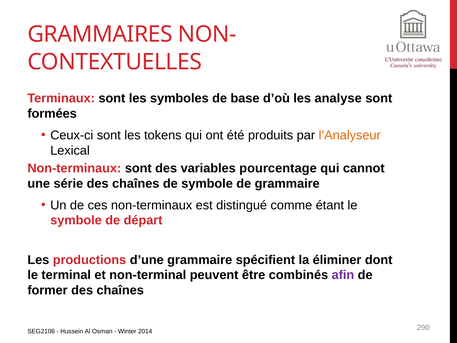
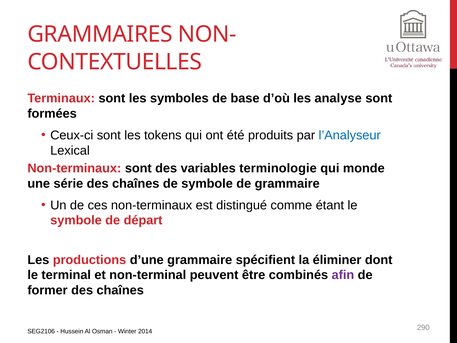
l’Analyseur colour: orange -> blue
pourcentage: pourcentage -> terminologie
cannot: cannot -> monde
